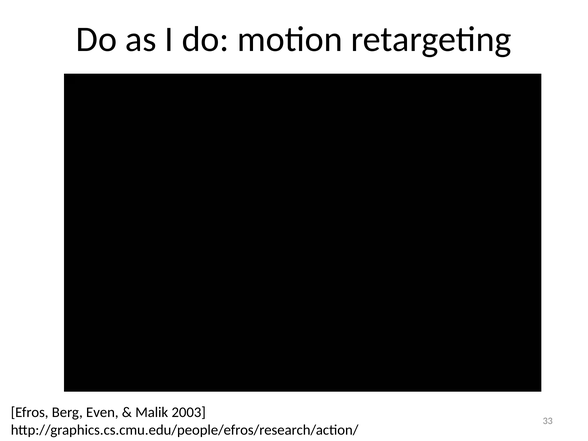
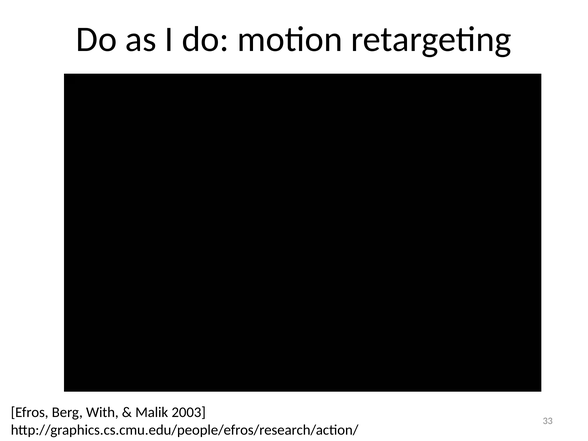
Even: Even -> With
